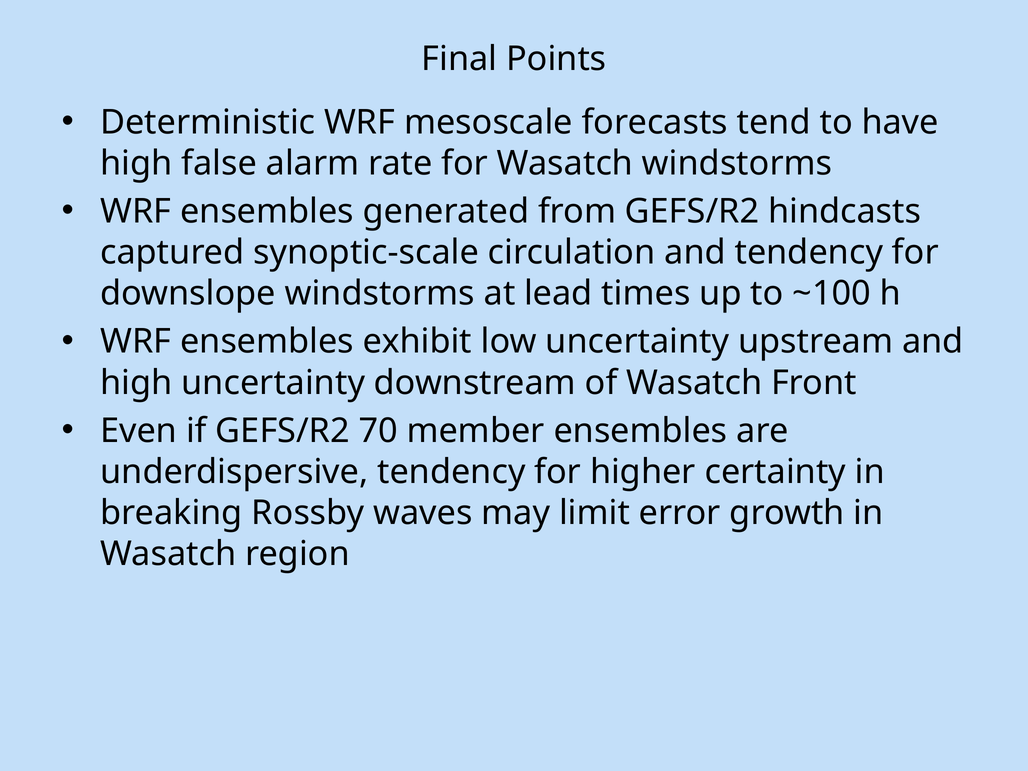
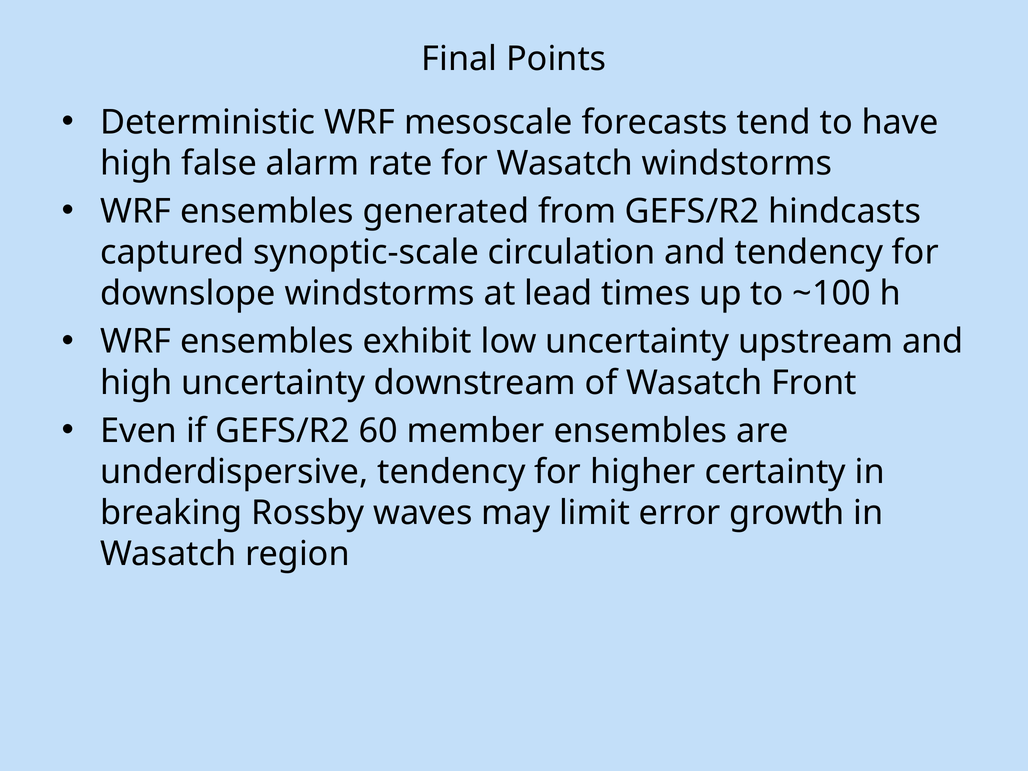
70: 70 -> 60
